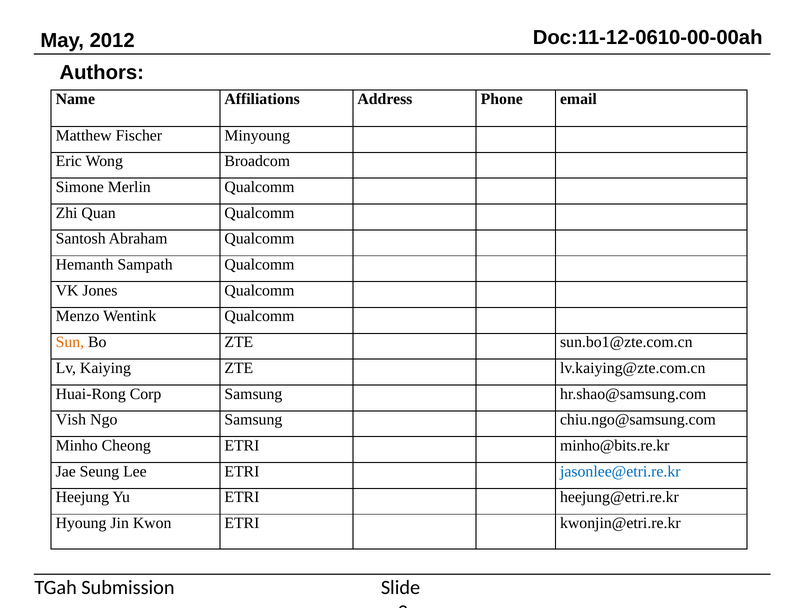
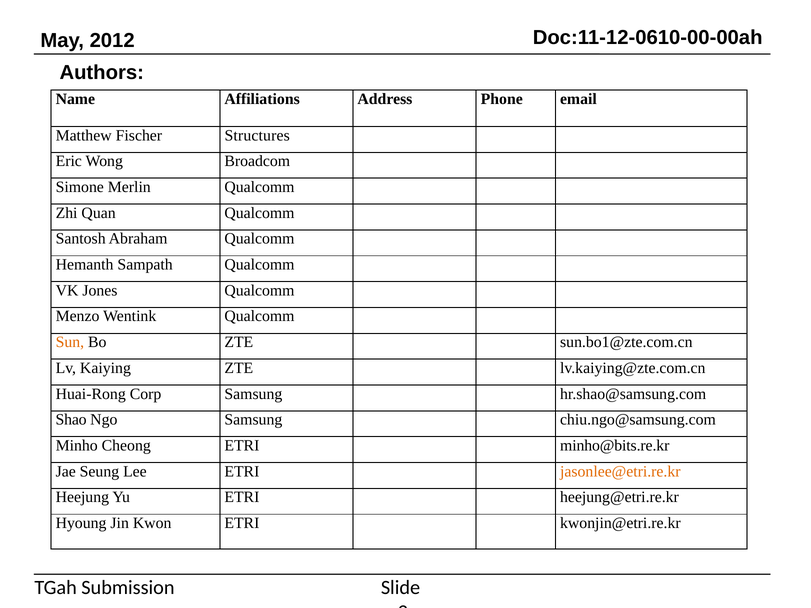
Minyoung: Minyoung -> Structures
Vish: Vish -> Shao
jasonlee@etri.re.kr colour: blue -> orange
